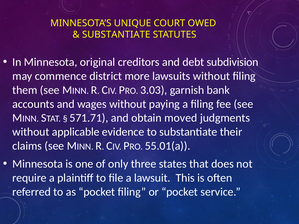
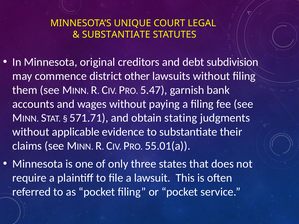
OWED: OWED -> LEGAL
more: more -> other
3.03: 3.03 -> 5.47
moved: moved -> stating
